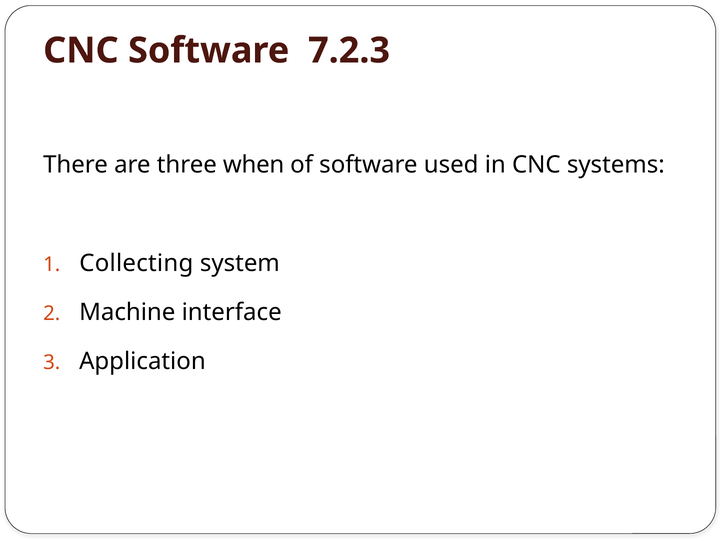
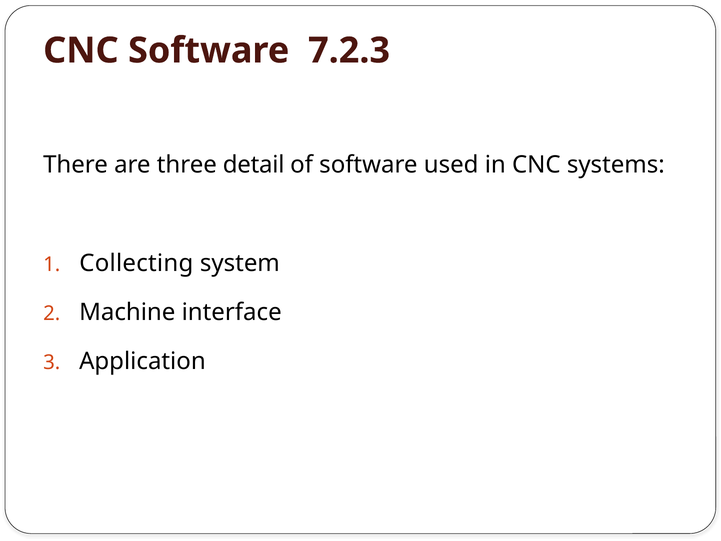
when: when -> detail
